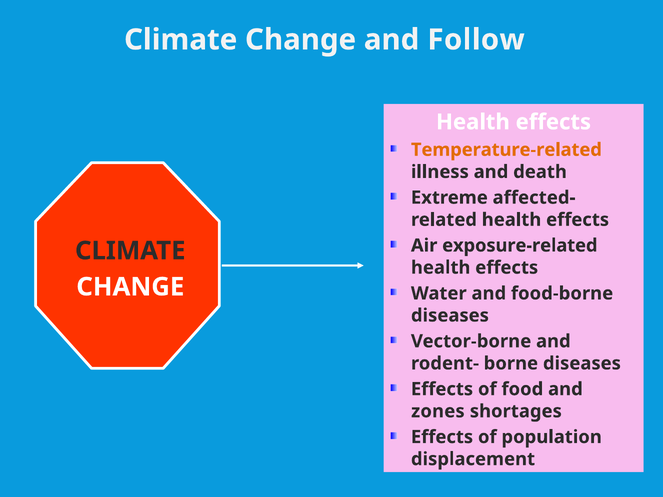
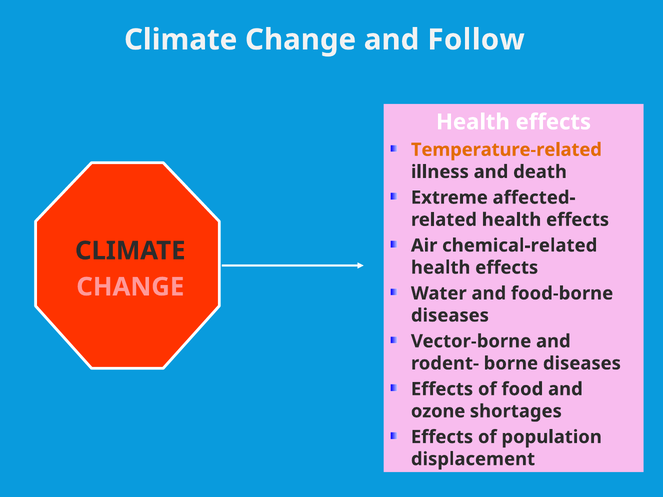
exposure-related: exposure-related -> chemical-related
CHANGE at (130, 287) colour: white -> pink
zones: zones -> ozone
